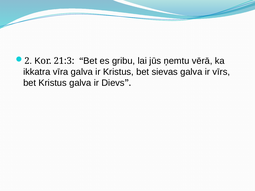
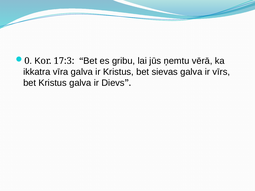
2: 2 -> 0
21:3: 21:3 -> 17:3
